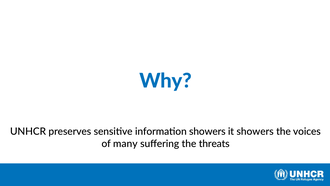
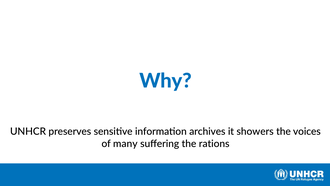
information showers: showers -> archives
threats: threats -> rations
